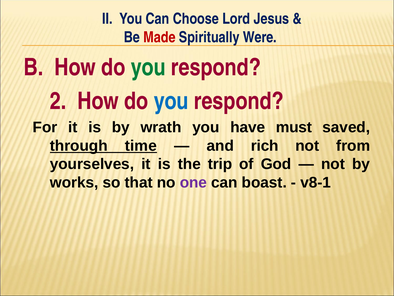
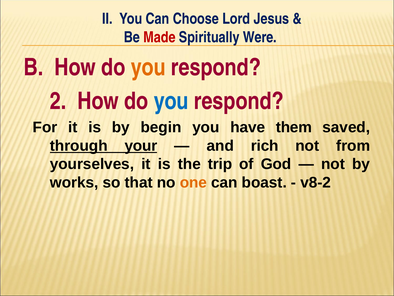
you at (148, 67) colour: green -> orange
wrath: wrath -> begin
must: must -> them
time: time -> your
one colour: purple -> orange
v8-1: v8-1 -> v8-2
